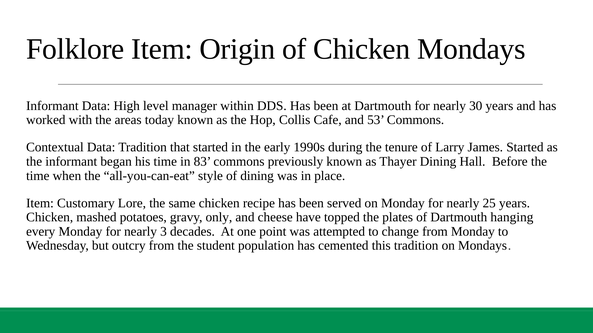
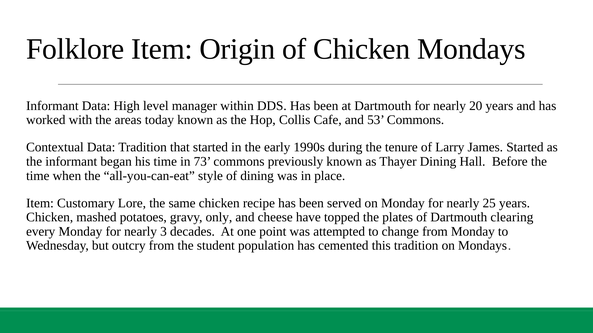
30: 30 -> 20
83: 83 -> 73
hanging: hanging -> clearing
